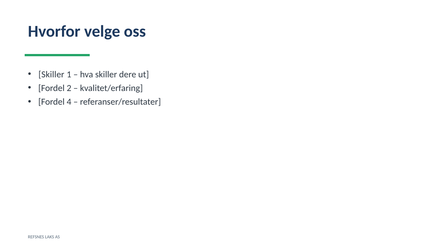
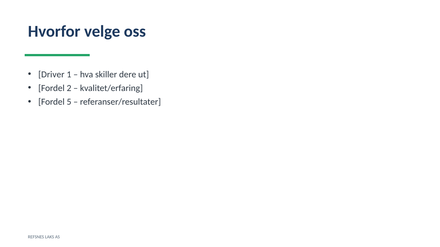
Skiller at (51, 75): Skiller -> Driver
4: 4 -> 5
